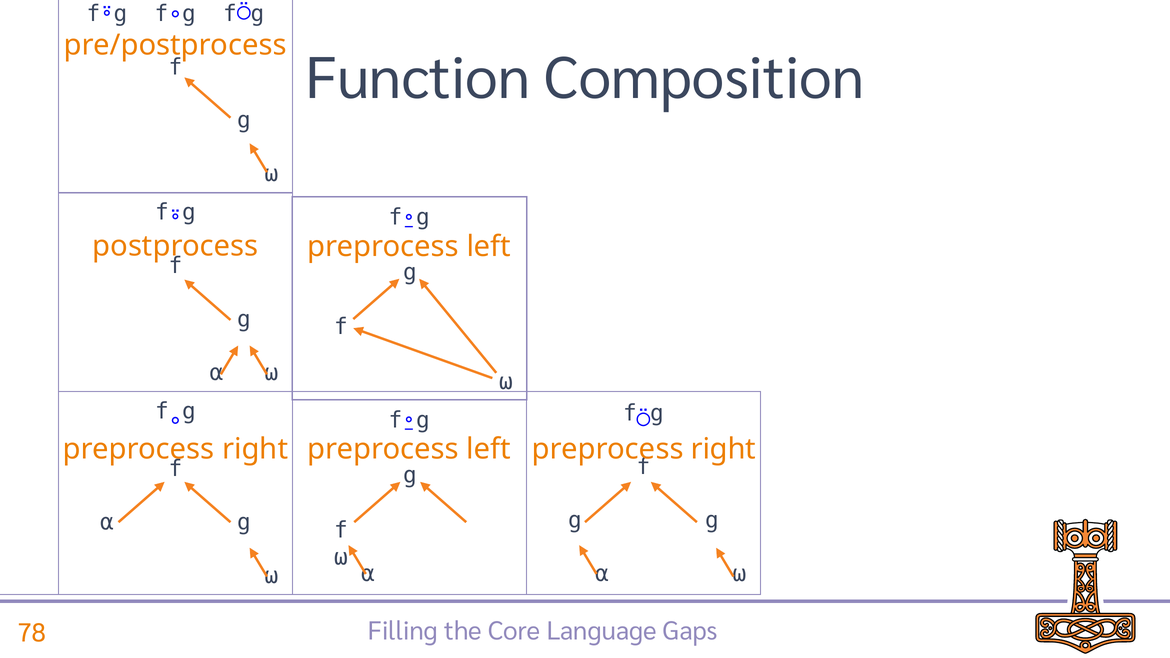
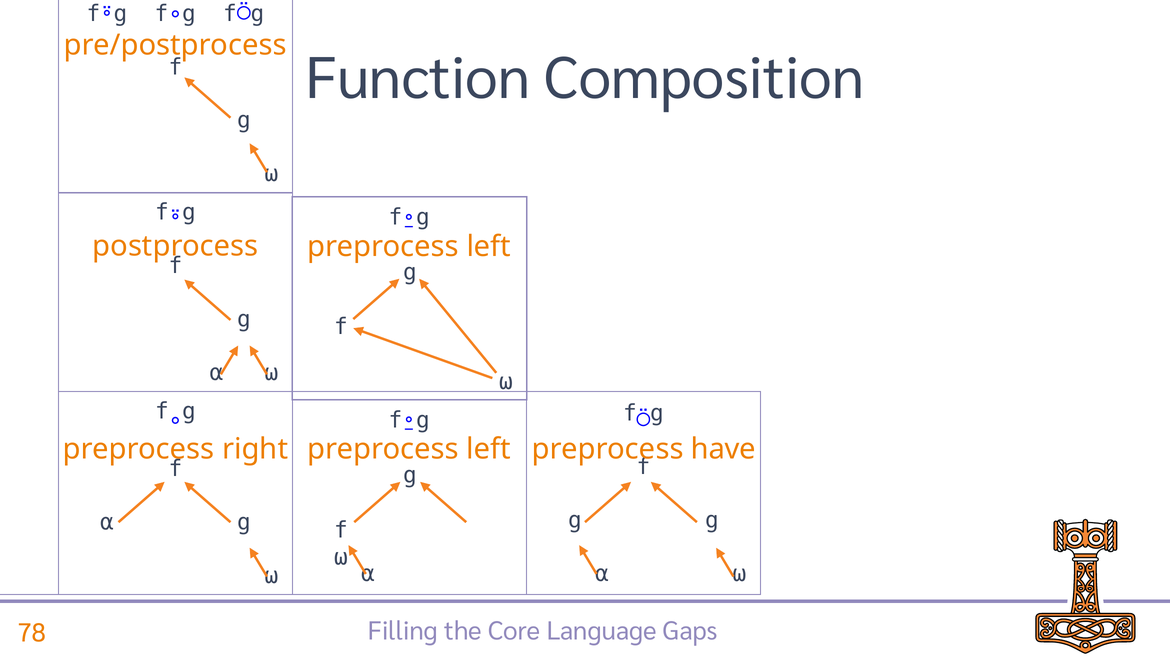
right at (723, 449): right -> have
